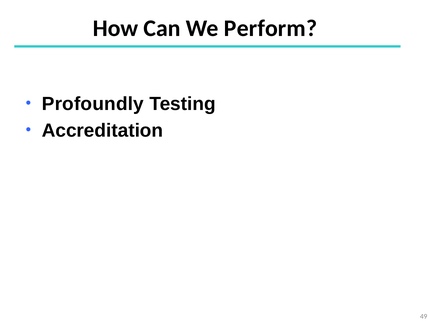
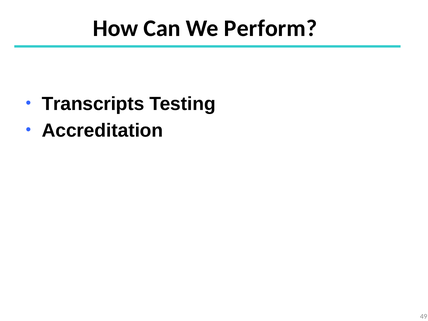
Profoundly: Profoundly -> Transcripts
